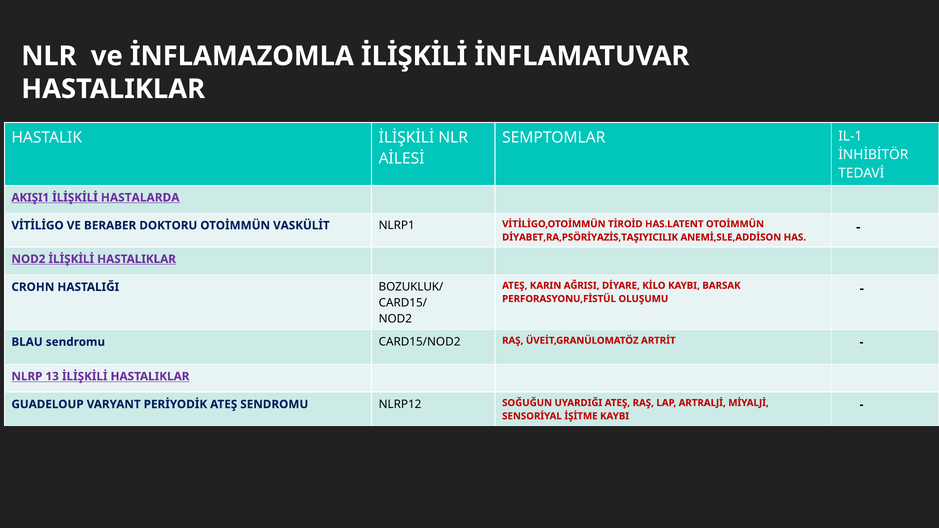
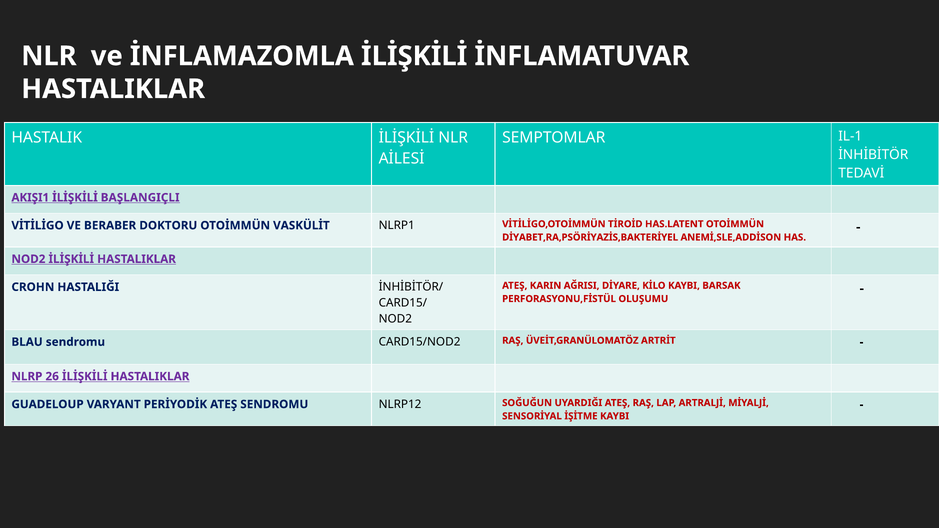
HASTALARDA: HASTALARDA -> BAŞLANGIÇLI
DİYABET,RA,PSÖRİYAZİS,TAŞIYICILIK: DİYABET,RA,PSÖRİYAZİS,TAŞIYICILIK -> DİYABET,RA,PSÖRİYAZİS,BAKTERİYEL
BOZUKLUK/: BOZUKLUK/ -> İNHİBİTÖR/
13: 13 -> 26
